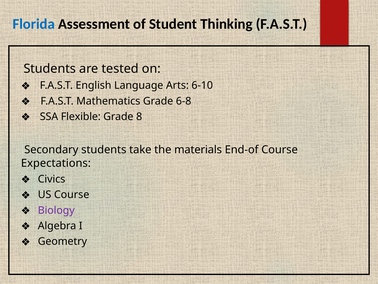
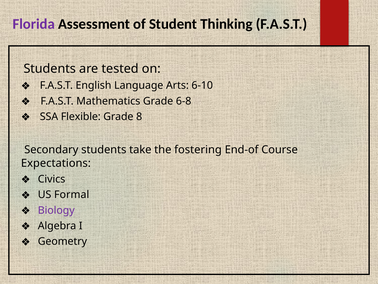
Florida colour: blue -> purple
materials: materials -> fostering
US Course: Course -> Formal
